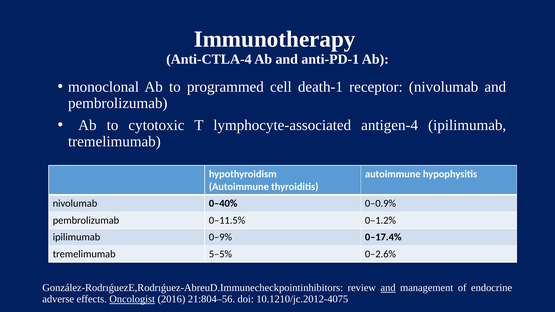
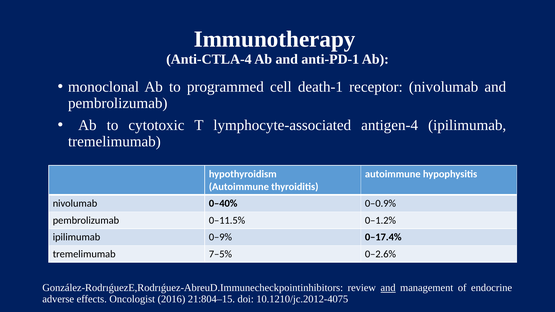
5–5%: 5–5% -> 7–5%
Oncologist underline: present -> none
21:804–56: 21:804–56 -> 21:804–15
